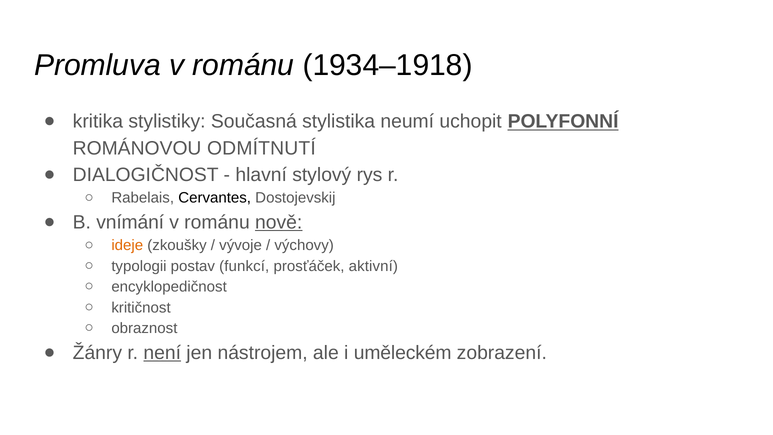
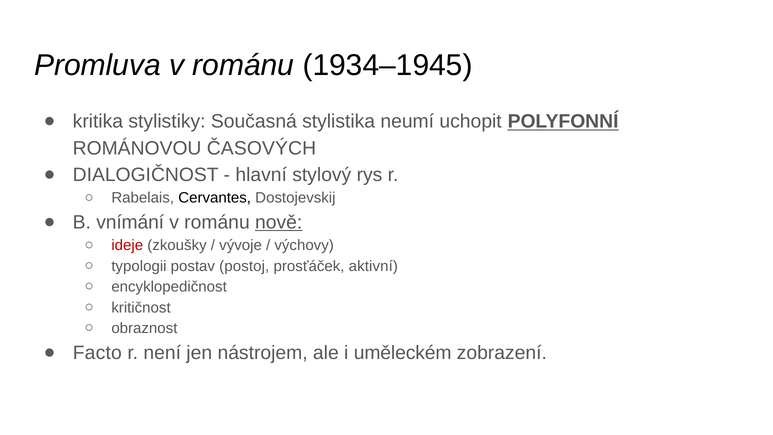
1934–1918: 1934–1918 -> 1934–1945
ODMÍTNUTÍ: ODMÍTNUTÍ -> ČASOVÝCH
ideje colour: orange -> red
funkcí: funkcí -> postoj
Žánry: Žánry -> Facto
není underline: present -> none
